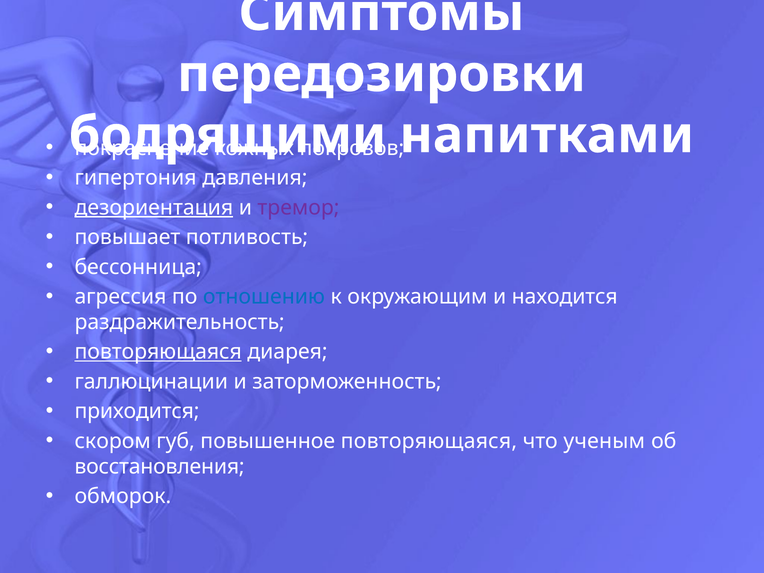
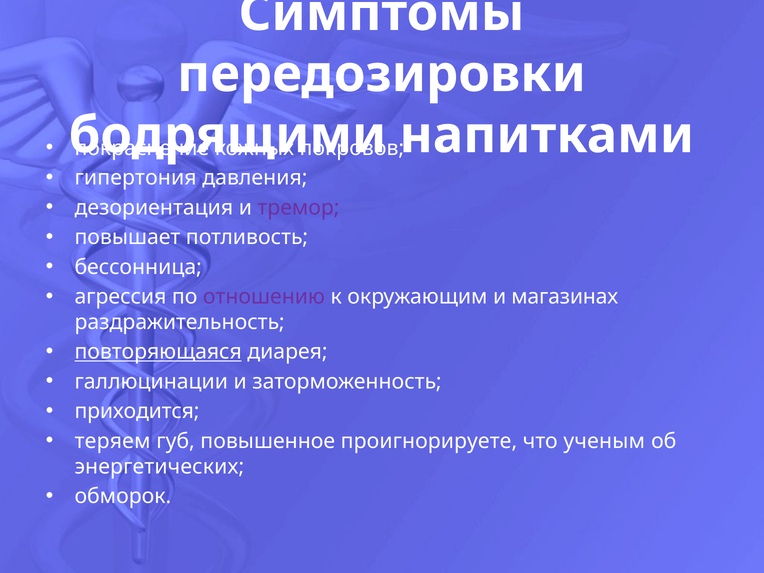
дезориентация underline: present -> none
отношению colour: blue -> purple
находится: находится -> магазинах
скором: скором -> теряем
повышенное повторяющаяся: повторяющаяся -> проигнорируете
восстановления: восстановления -> энергетических
